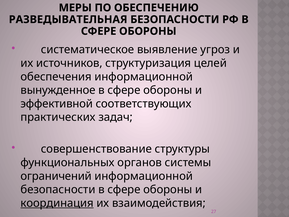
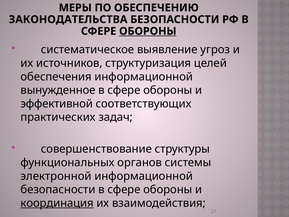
РАЗВЕДЫВАТЕЛЬНАЯ: РАЗВЕДЫВАТЕЛЬНАЯ -> ЗАКОНОДАТЕЛЬСТВА
ОБОРОНЫ at (148, 31) underline: none -> present
ограничений: ограничений -> электронной
